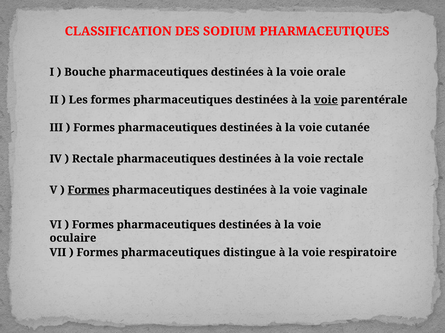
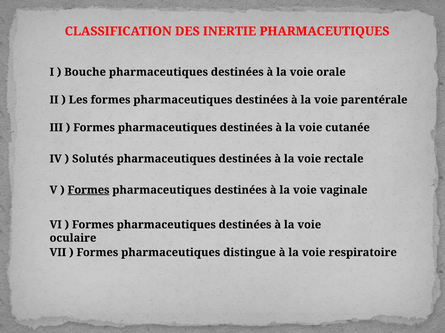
SODIUM: SODIUM -> INERTIE
voie at (326, 100) underline: present -> none
Rectale at (93, 159): Rectale -> Solutés
